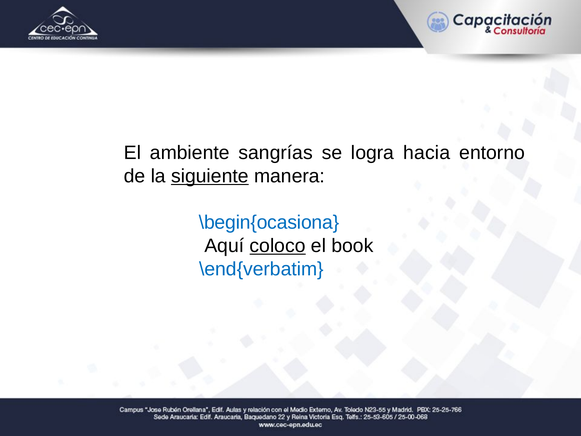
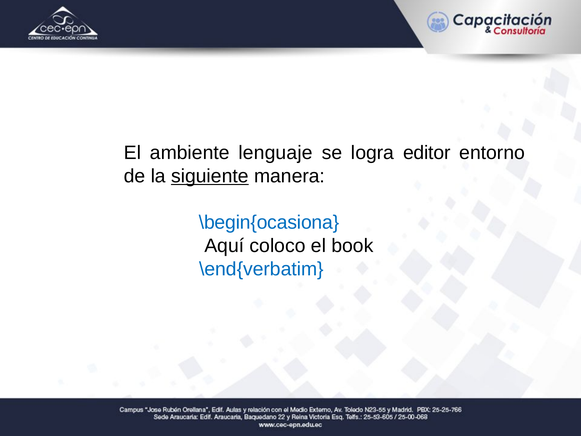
sangrías: sangrías -> lenguaje
hacia: hacia -> editor
coloco underline: present -> none
